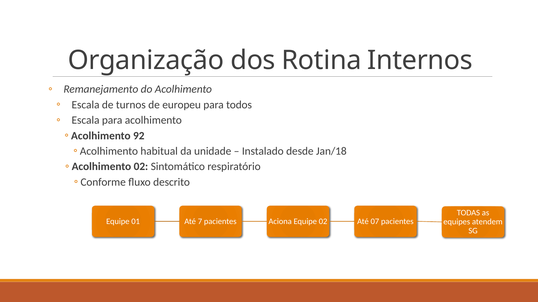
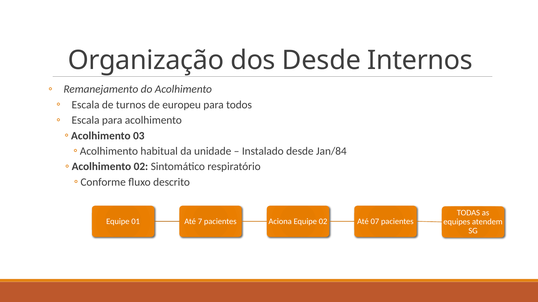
dos Rotina: Rotina -> Desde
92: 92 -> 03
Jan/18: Jan/18 -> Jan/84
